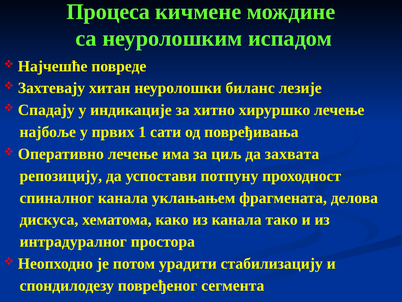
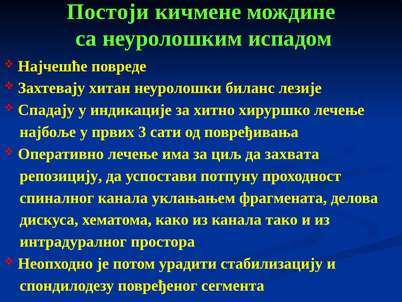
Процеса: Процеса -> Постоји
1: 1 -> 3
